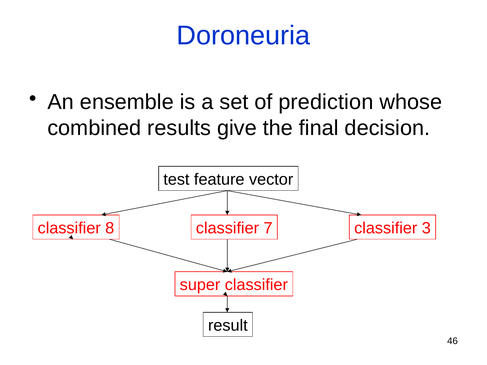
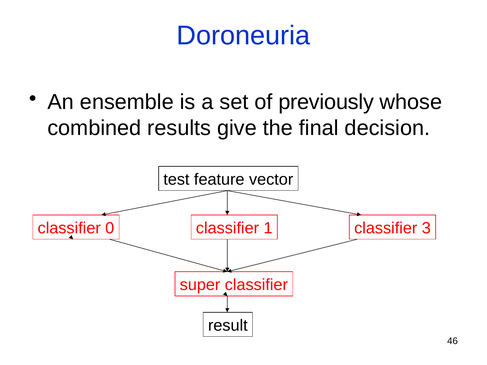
prediction: prediction -> previously
8: 8 -> 0
7: 7 -> 1
